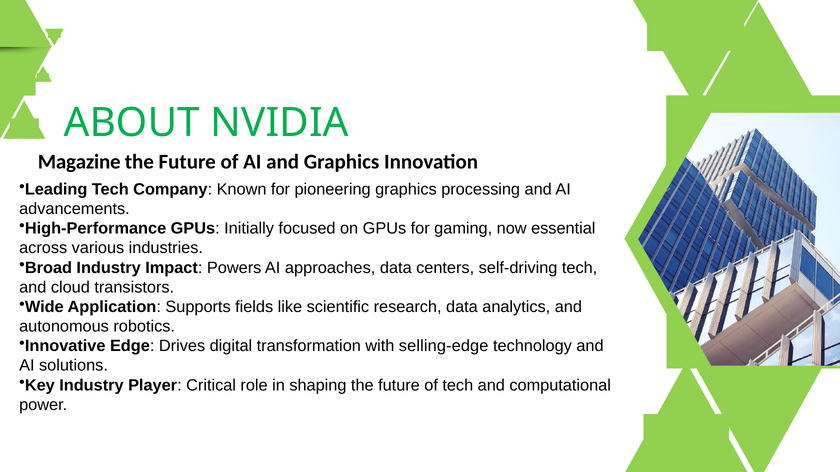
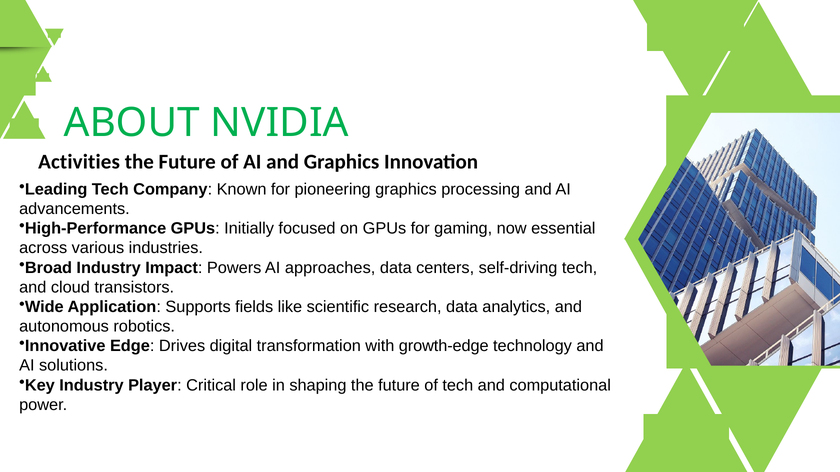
Magazine: Magazine -> Activities
selling-edge: selling-edge -> growth-edge
